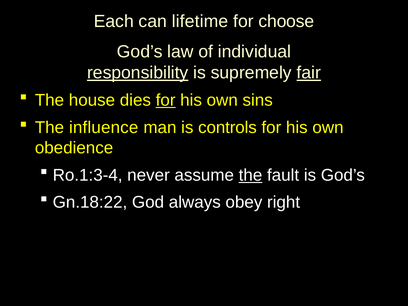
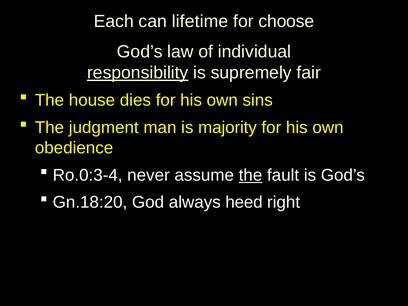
fair underline: present -> none
for at (166, 100) underline: present -> none
influence: influence -> judgment
controls: controls -> majority
Ro.1:3-4: Ro.1:3-4 -> Ro.0:3-4
Gn.18:22: Gn.18:22 -> Gn.18:20
obey: obey -> heed
